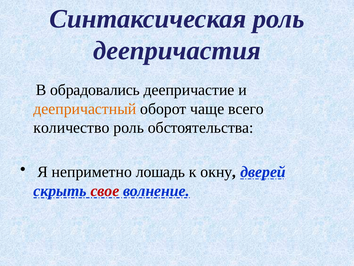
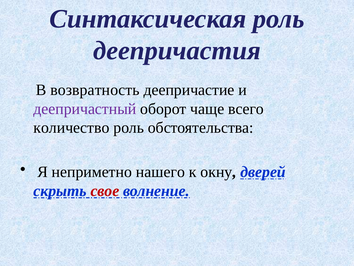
обрадовались: обрадовались -> возвратность
деепричастный colour: orange -> purple
лошадь: лошадь -> нашего
